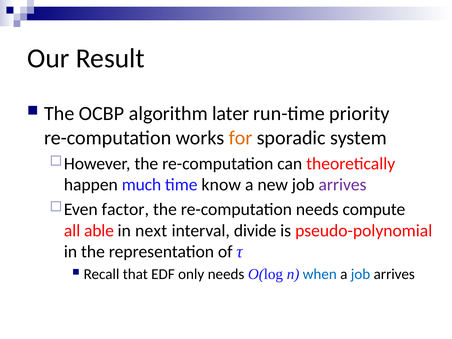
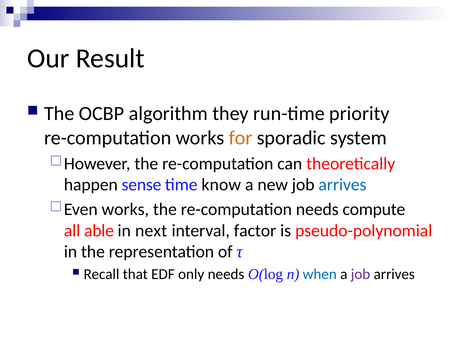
later: later -> they
much: much -> sense
arrives at (342, 185) colour: purple -> blue
factor at (125, 209): factor -> works
divide: divide -> factor
job at (361, 274) colour: blue -> purple
